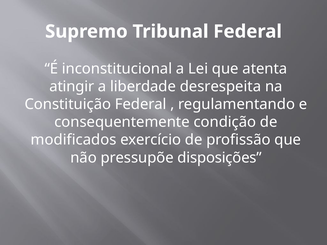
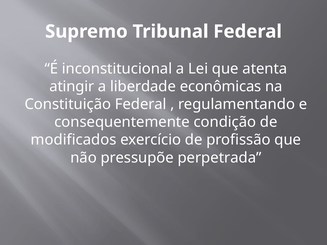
desrespeita: desrespeita -> econômicas
disposições: disposições -> perpetrada
